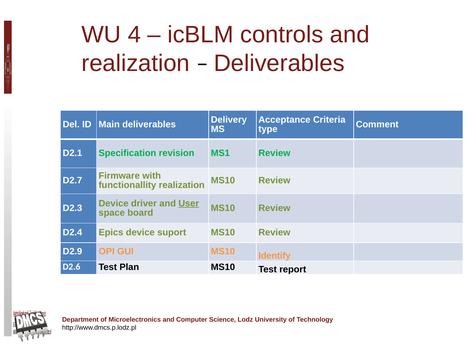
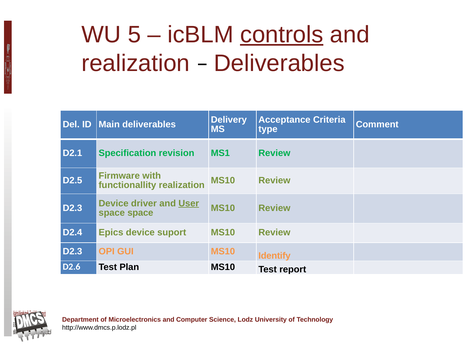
4: 4 -> 5
controls underline: none -> present
D2.7: D2.7 -> D2.5
space board: board -> space
D2.9 at (72, 251): D2.9 -> D2.3
